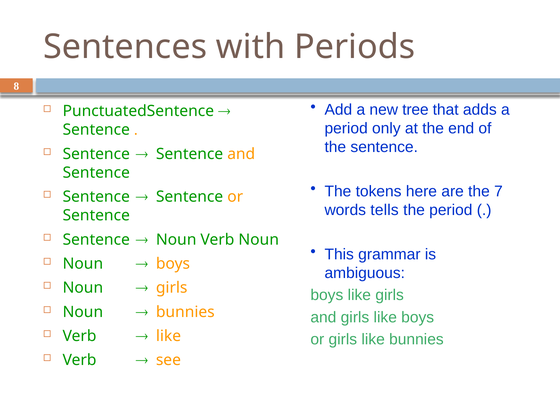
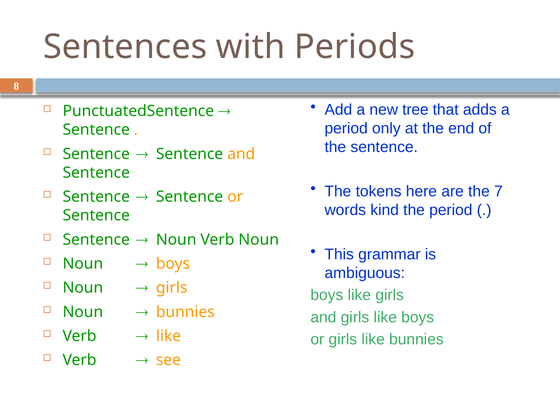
tells: tells -> kind
